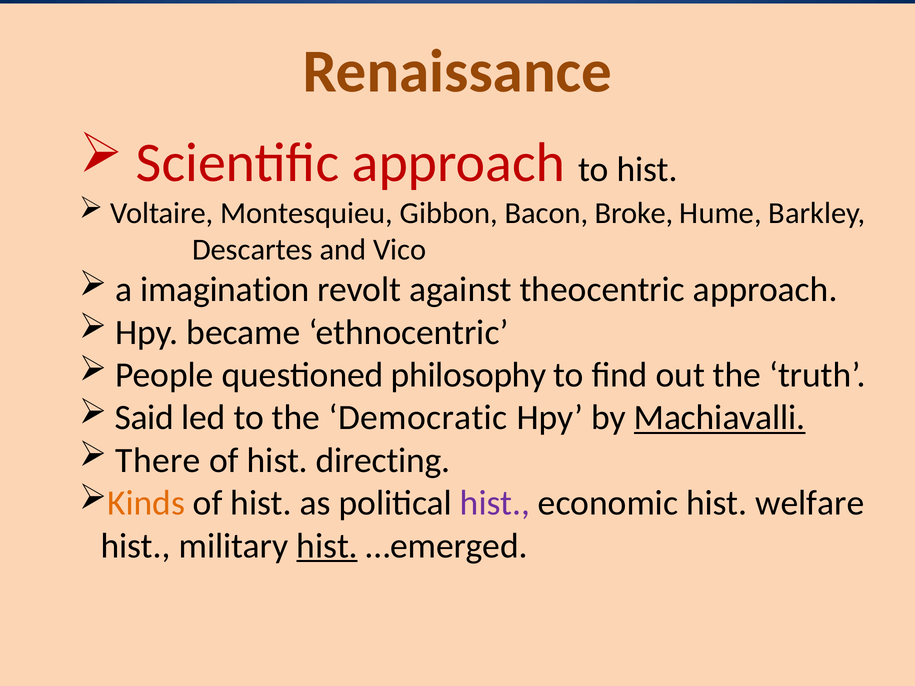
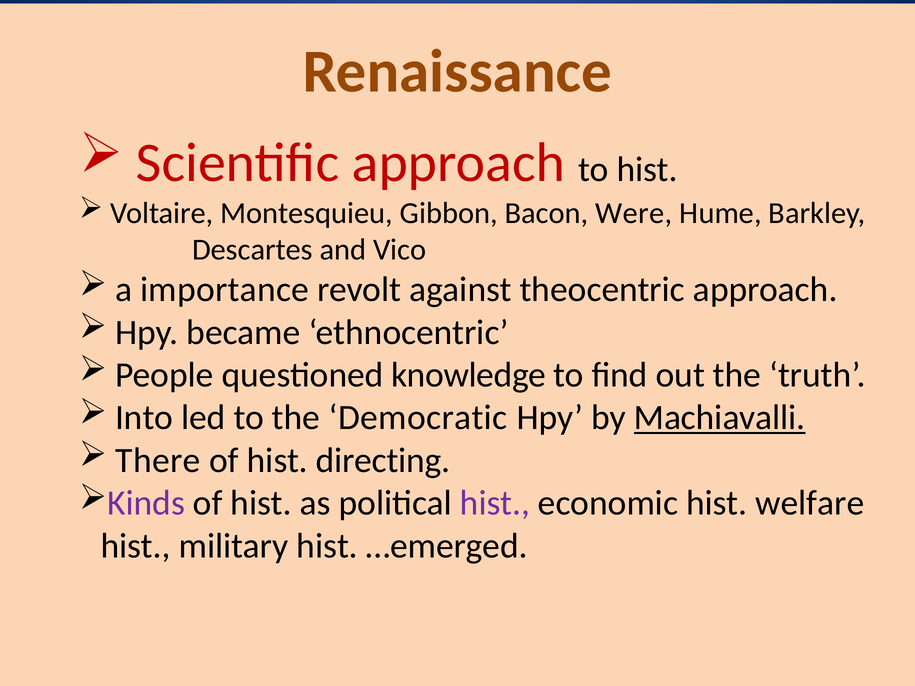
Broke: Broke -> Were
imagination: imagination -> importance
philosophy: philosophy -> knowledge
Said: Said -> Into
Kinds colour: orange -> purple
hist at (327, 546) underline: present -> none
